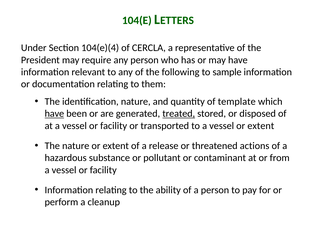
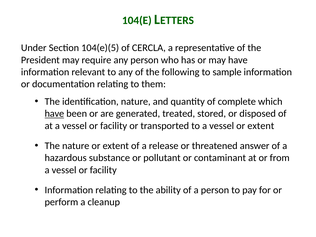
104(e)(4: 104(e)(4 -> 104(e)(5
template: template -> complete
treated underline: present -> none
actions: actions -> answer
